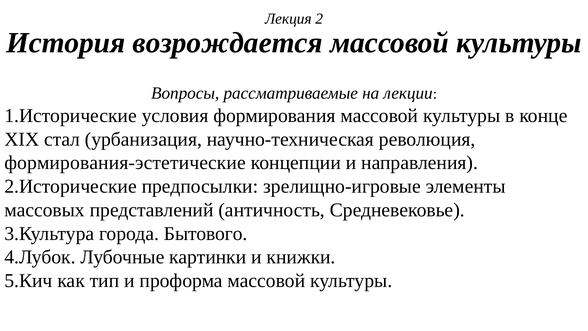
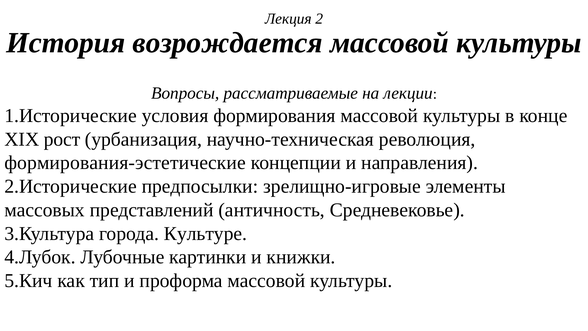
стал: стал -> рост
Бытового: Бытового -> Культуре
